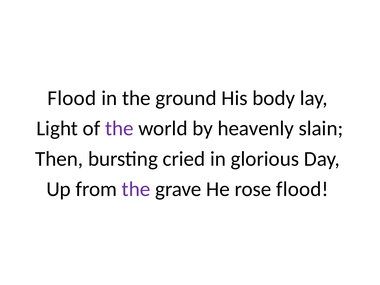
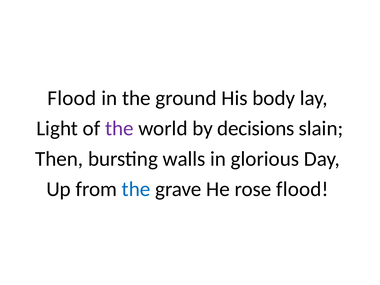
heavenly: heavenly -> decisions
cried: cried -> walls
the at (136, 189) colour: purple -> blue
